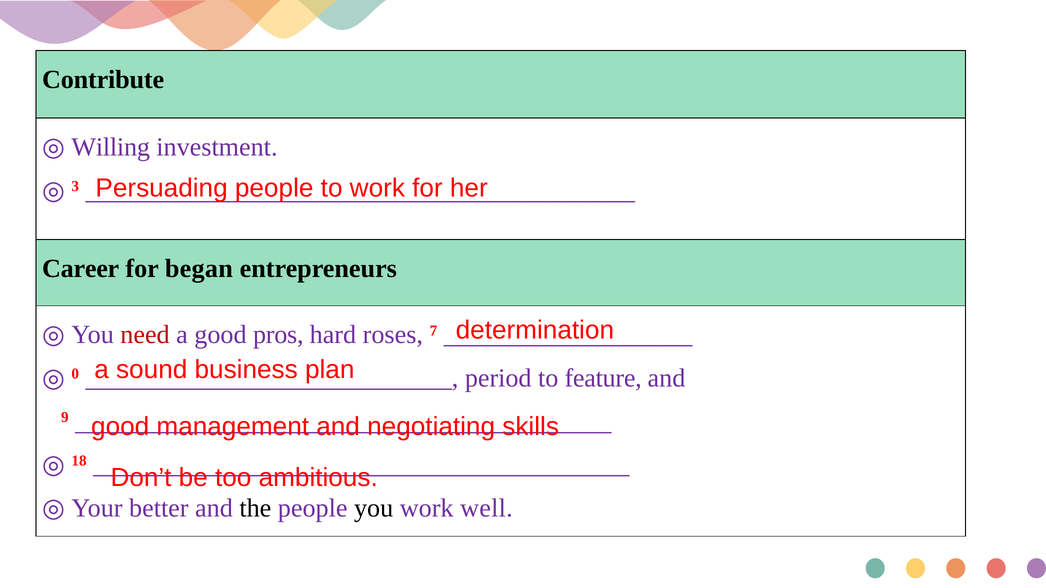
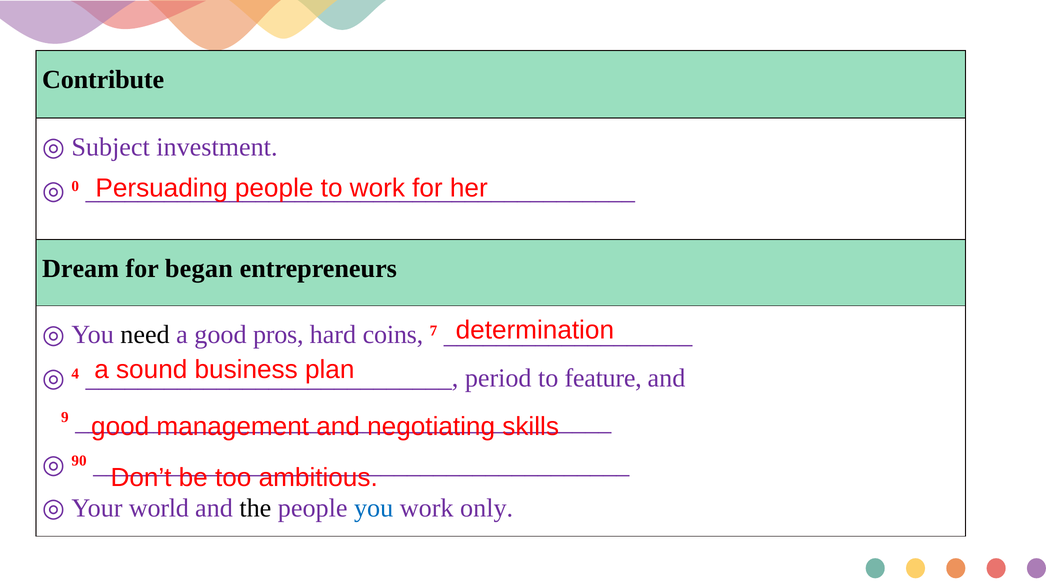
Willing: Willing -> Subject
3: 3 -> 0
Career: Career -> Dream
need colour: red -> black
roses: roses -> coins
0: 0 -> 4
18: 18 -> 90
better: better -> world
you at (374, 508) colour: black -> blue
well: well -> only
